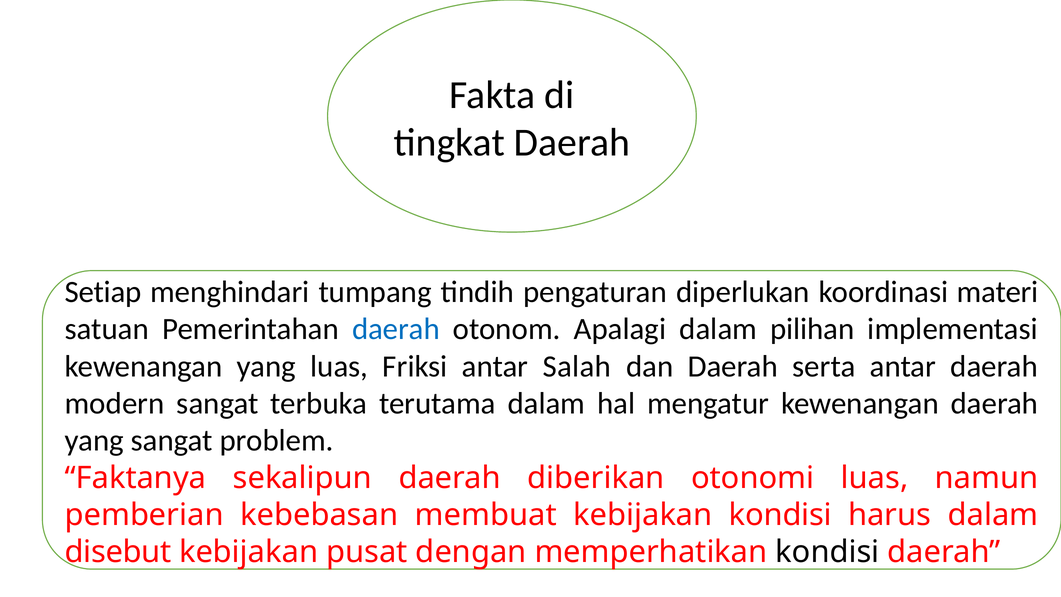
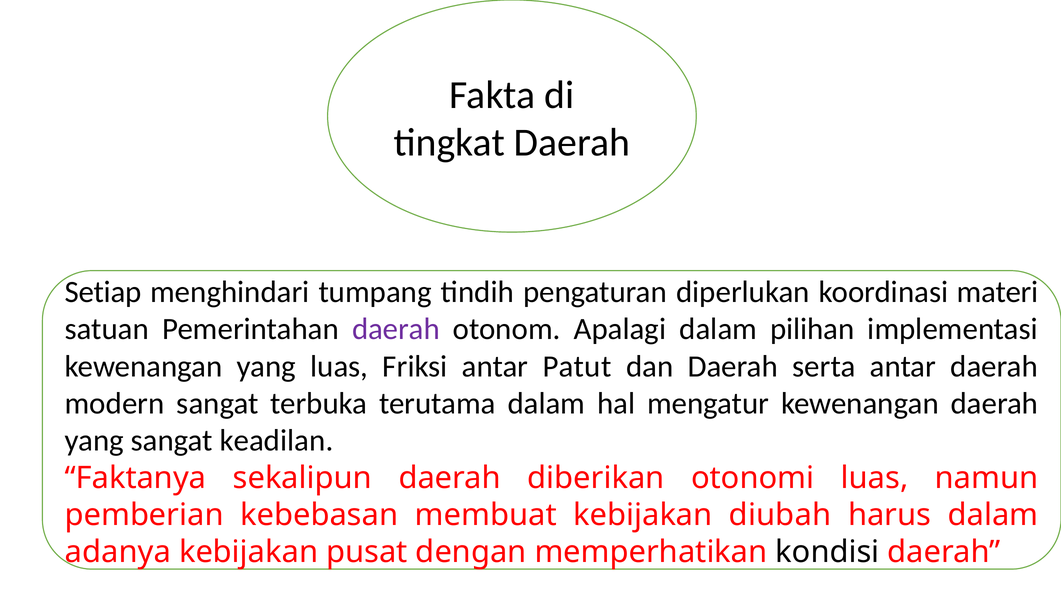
daerah at (396, 329) colour: blue -> purple
Salah: Salah -> Patut
problem: problem -> keadilan
kebijakan kondisi: kondisi -> diubah
disebut: disebut -> adanya
